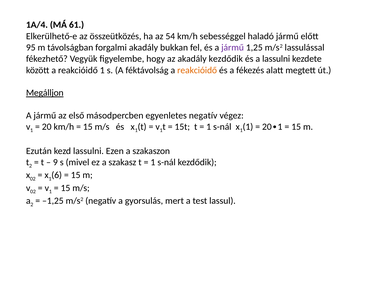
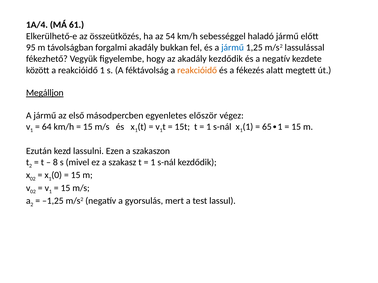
jármű at (233, 48) colour: purple -> blue
a lassulni: lassulni -> negatív
egyenletes negatív: negatív -> először
20 at (47, 127): 20 -> 64
20 at (267, 127): 20 -> 65
9: 9 -> 8
6: 6 -> 0
